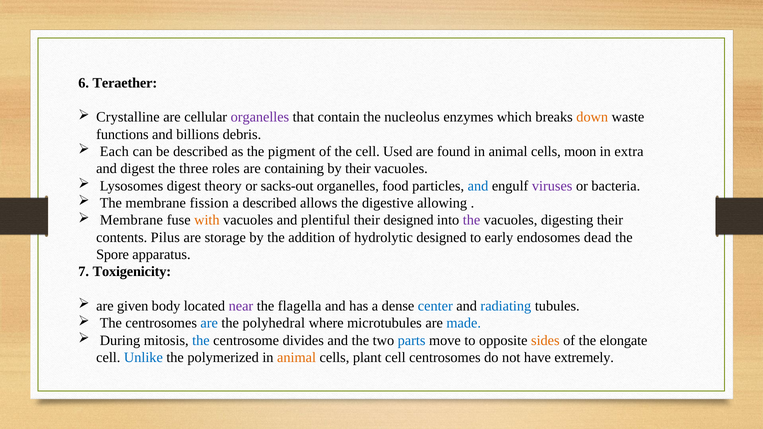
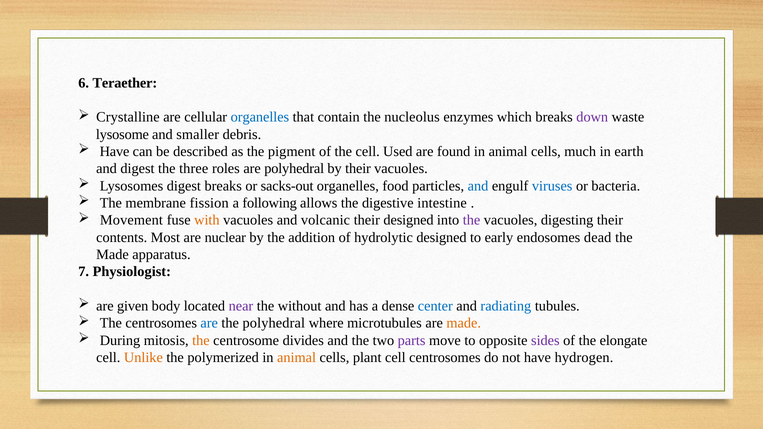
organelles at (260, 117) colour: purple -> blue
down colour: orange -> purple
functions: functions -> lysosome
billions: billions -> smaller
Each at (114, 152): Each -> Have
moon: moon -> much
extra: extra -> earth
are containing: containing -> polyhedral
digest theory: theory -> breaks
viruses colour: purple -> blue
a described: described -> following
allowing: allowing -> intestine
Membrane at (131, 220): Membrane -> Movement
plentiful: plentiful -> volcanic
Pilus: Pilus -> Most
storage: storage -> nuclear
Spore at (113, 255): Spore -> Made
Toxigenicity: Toxigenicity -> Physiologist
flagella: flagella -> without
made at (464, 323) colour: blue -> orange
the at (201, 340) colour: blue -> orange
parts colour: blue -> purple
sides colour: orange -> purple
Unlike colour: blue -> orange
extremely: extremely -> hydrogen
